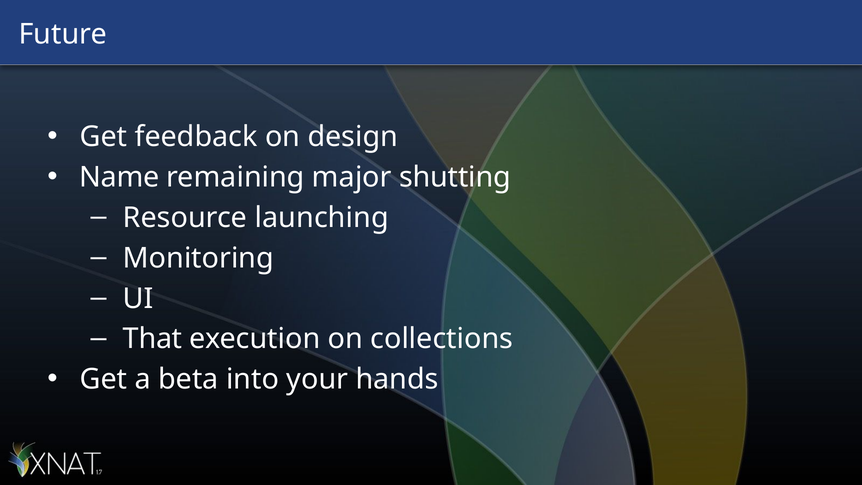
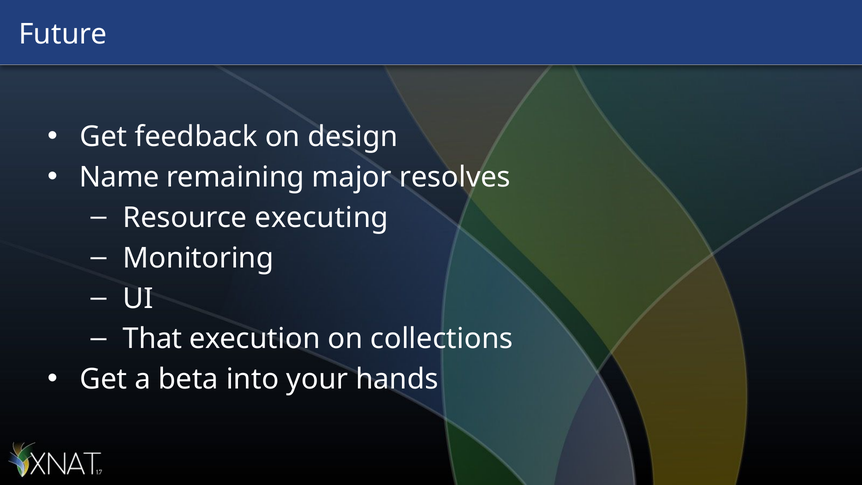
shutting: shutting -> resolves
launching: launching -> executing
